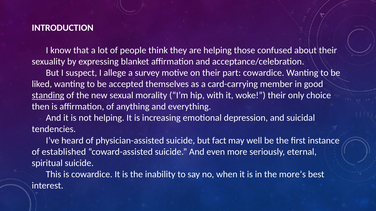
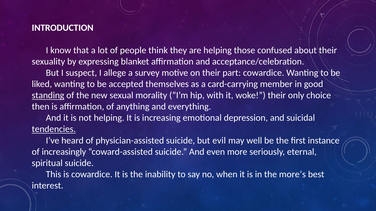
tendencies underline: none -> present
fact: fact -> evil
established: established -> increasingly
